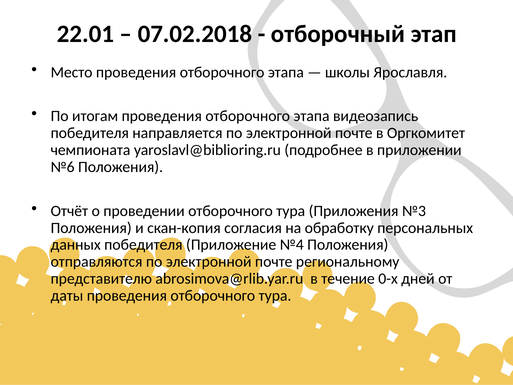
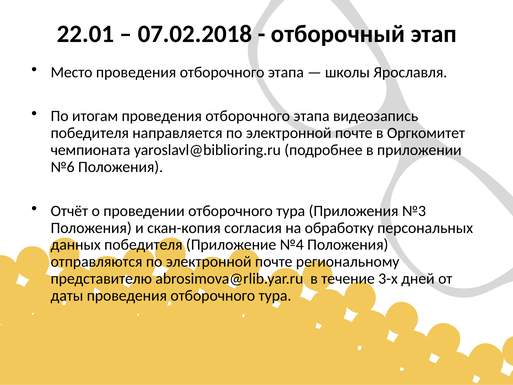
0-х: 0-х -> 3-х
